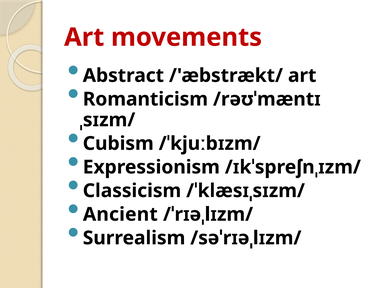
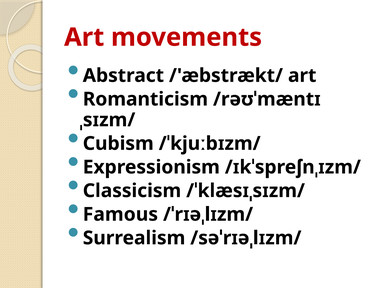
Ancient: Ancient -> Famous
